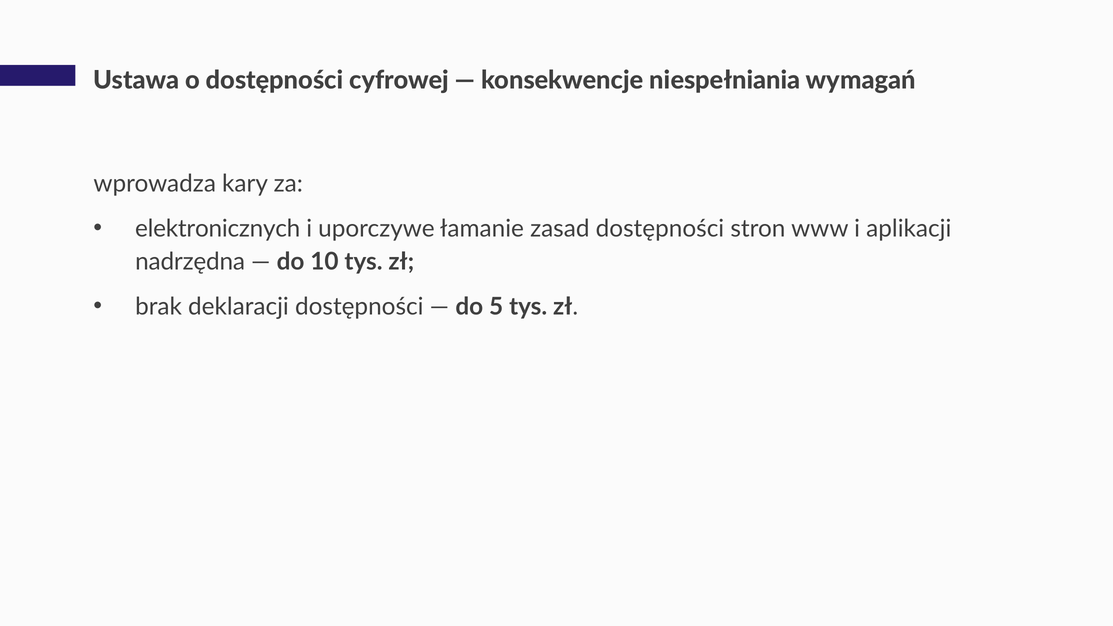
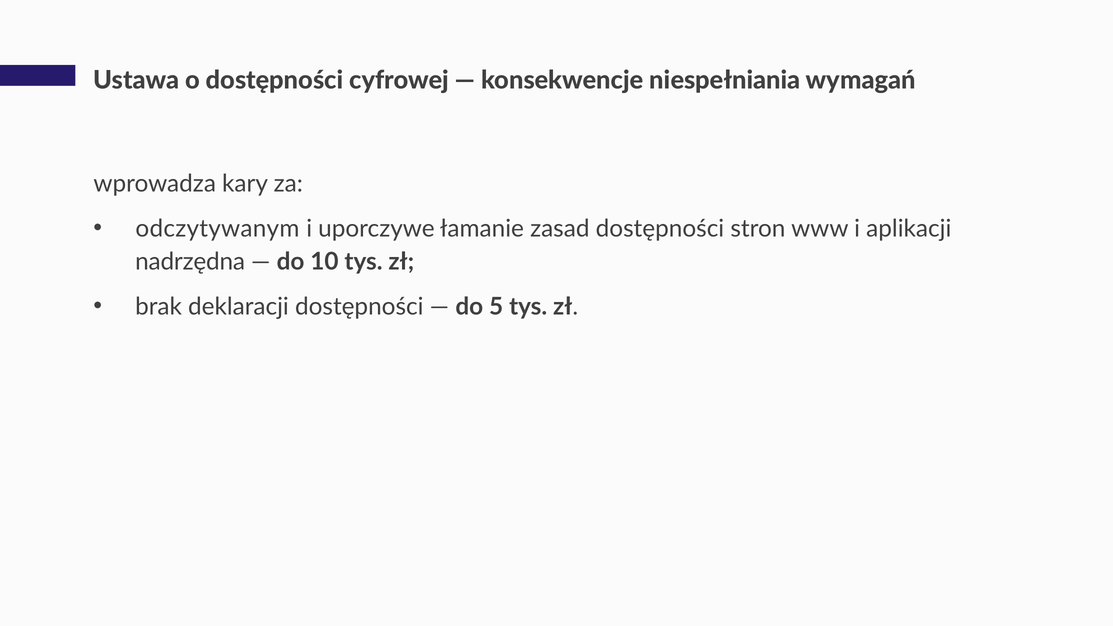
elektronicznych: elektronicznych -> odczytywanym
